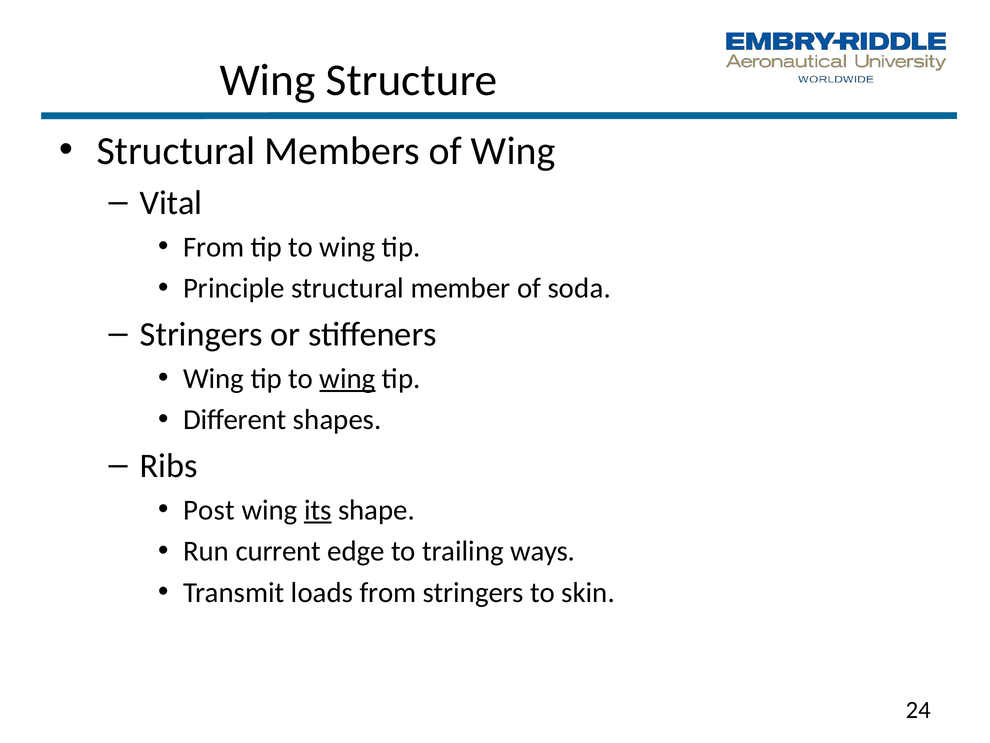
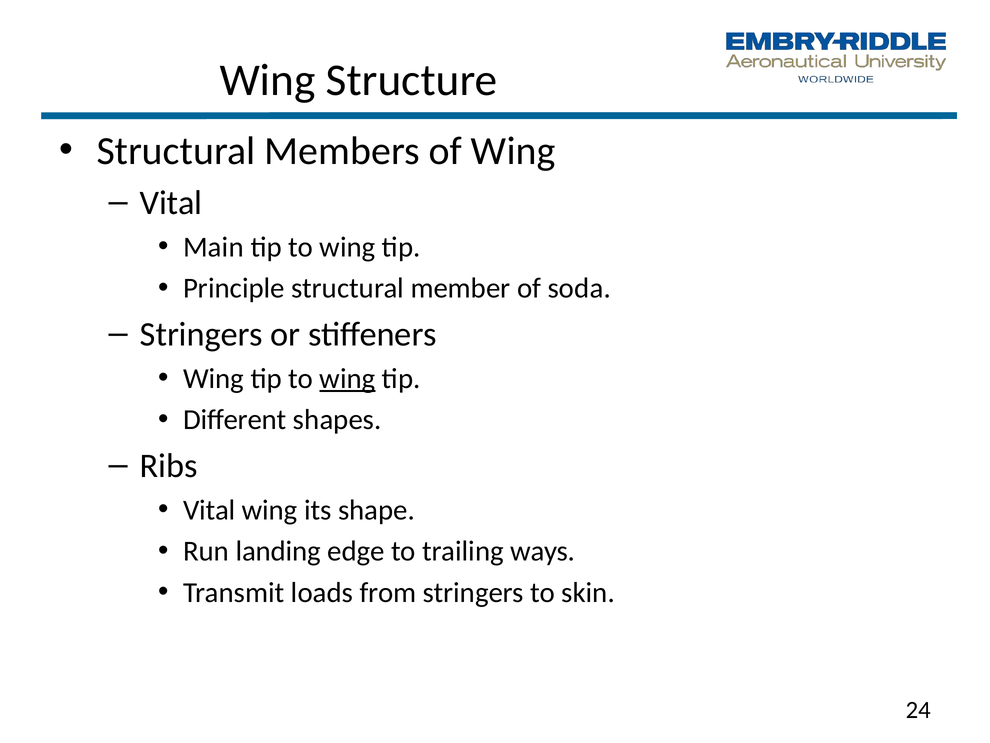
From at (214, 247): From -> Main
Post at (209, 510): Post -> Vital
its underline: present -> none
current: current -> landing
